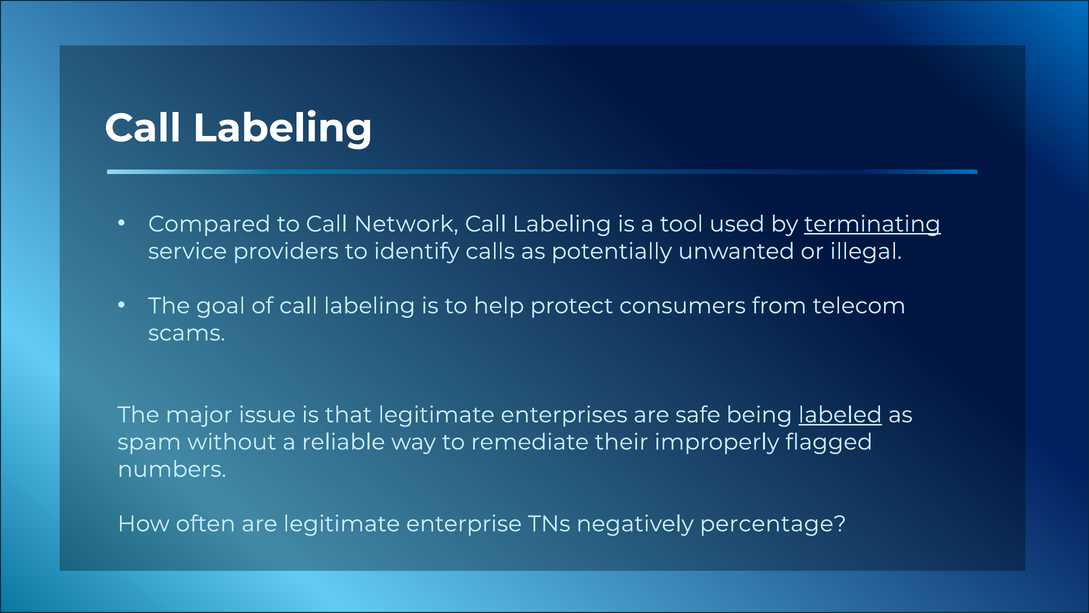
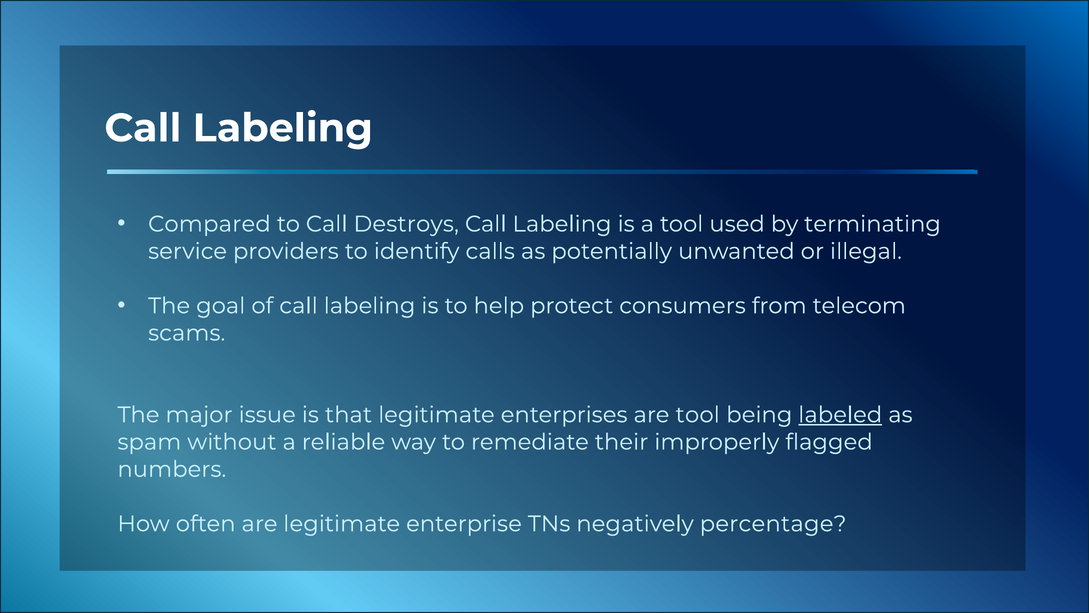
Network: Network -> Destroys
terminating underline: present -> none
are safe: safe -> tool
